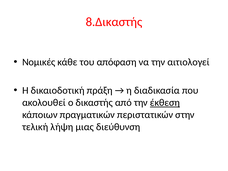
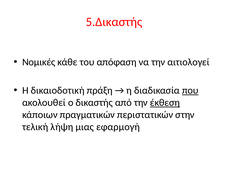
8.Δικαστής: 8.Δικαστής -> 5.Δικαστής
που underline: none -> present
διεύθυνση: διεύθυνση -> εφαρμογή
